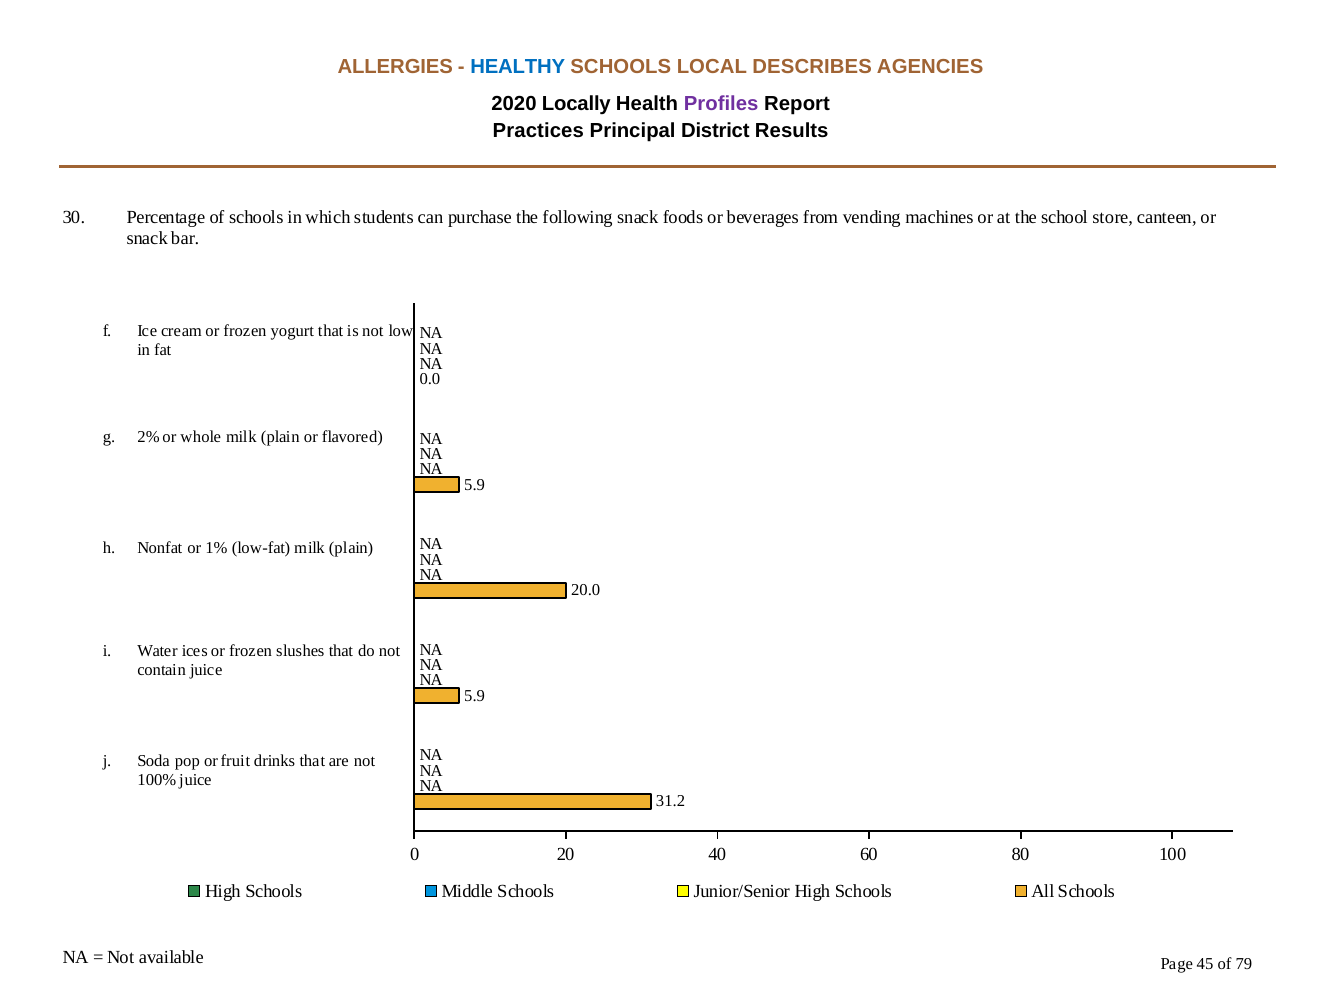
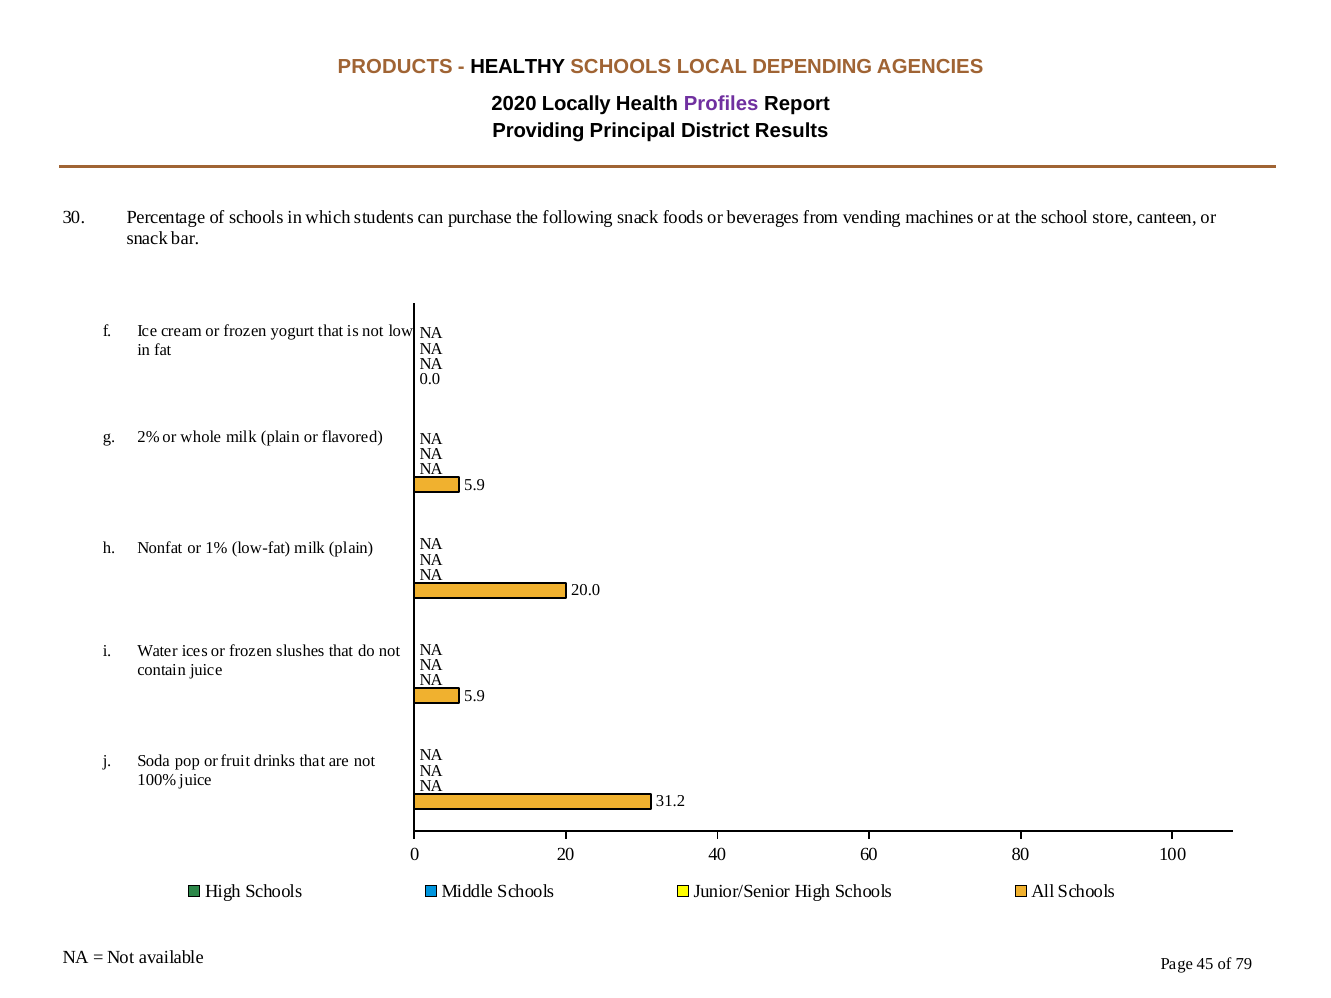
ALLERGIES: ALLERGIES -> PRODUCTS
HEALTHY colour: blue -> black
DESCRIBES: DESCRIBES -> DEPENDING
Practices: Practices -> Providing
